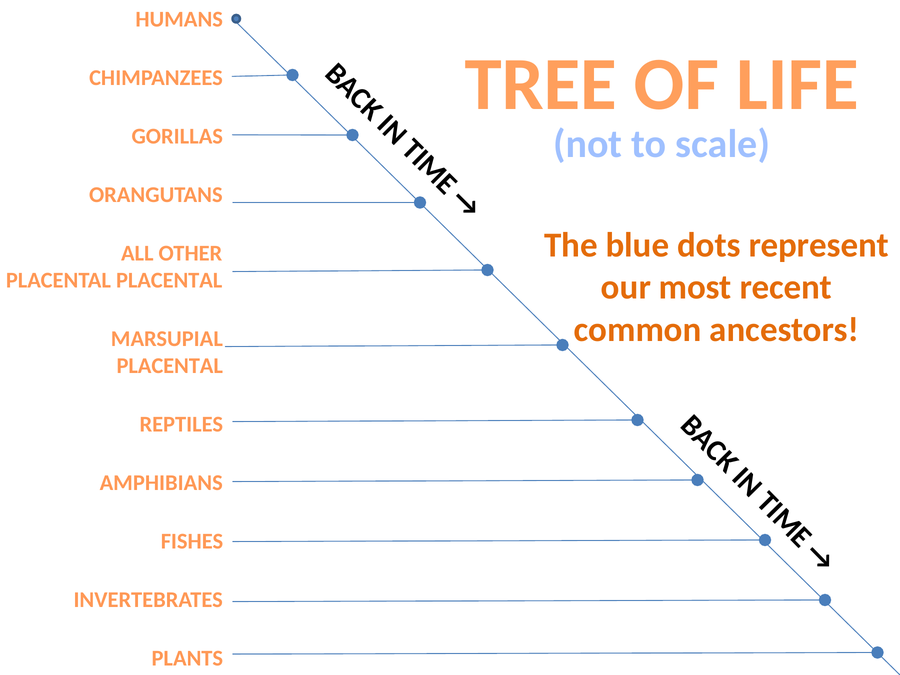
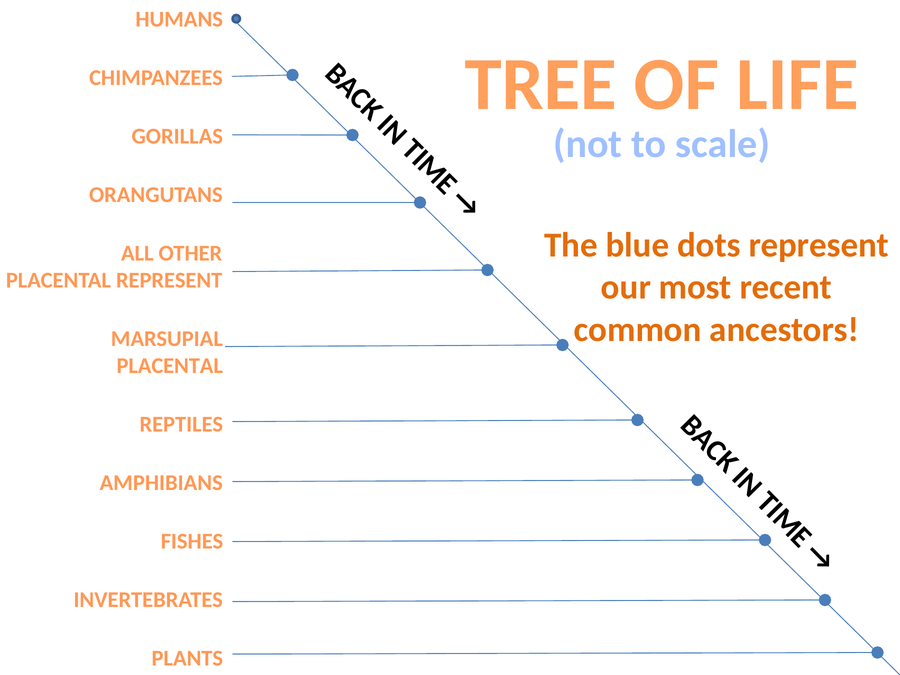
PLACENTAL PLACENTAL: PLACENTAL -> REPRESENT
